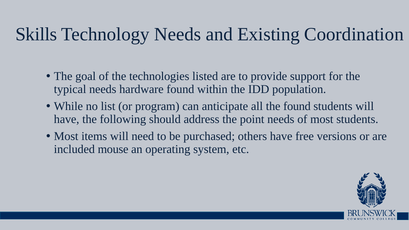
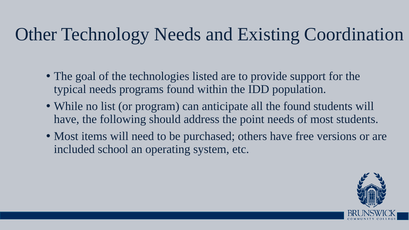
Skills: Skills -> Other
hardware: hardware -> programs
mouse: mouse -> school
